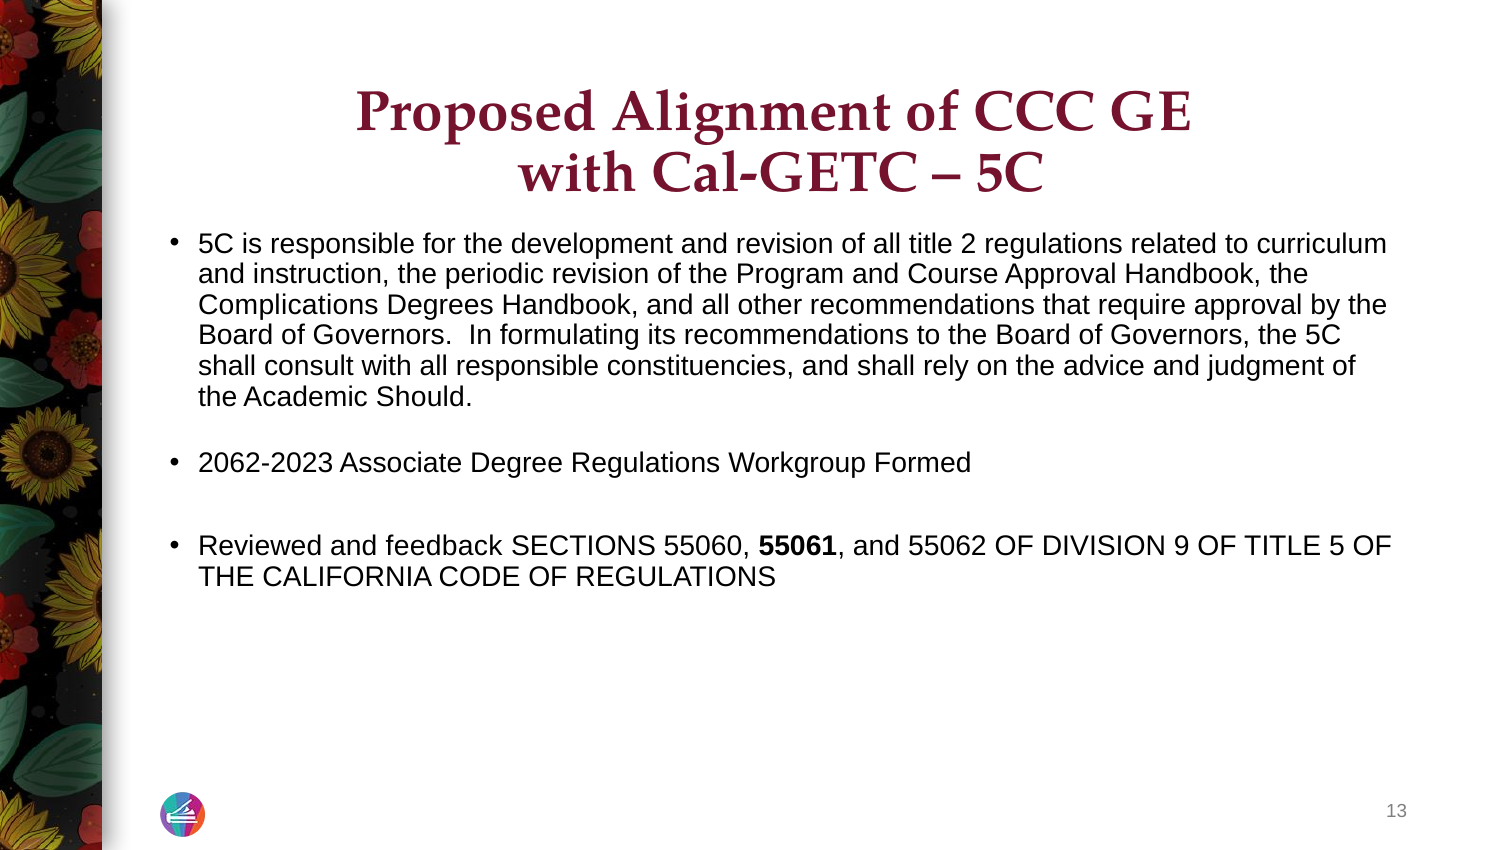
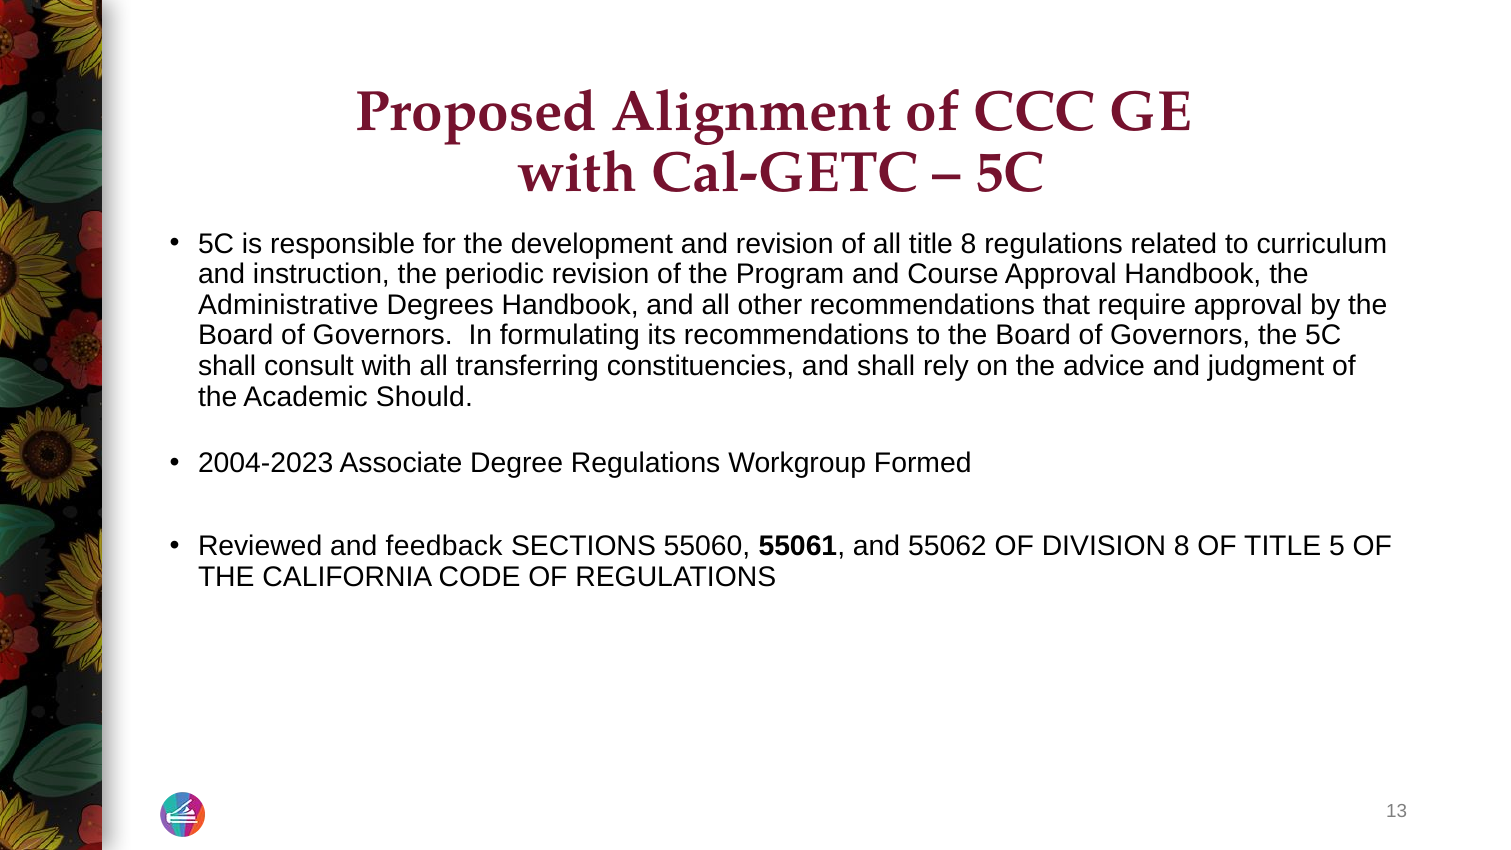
title 2: 2 -> 8
Complications: Complications -> Administrative
all responsible: responsible -> transferring
2062-2023: 2062-2023 -> 2004-2023
DIVISION 9: 9 -> 8
